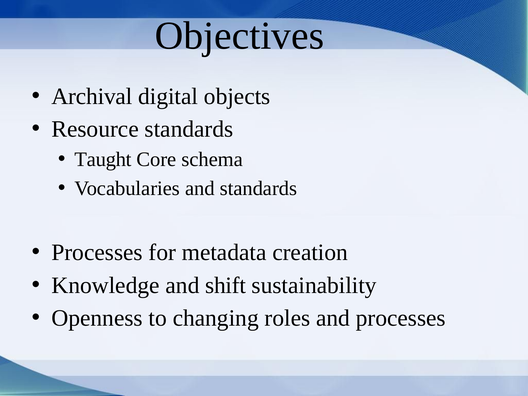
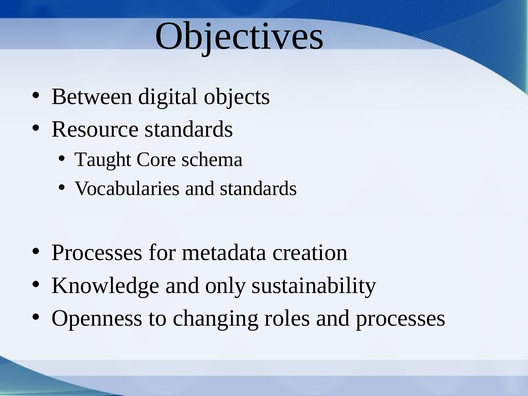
Archival: Archival -> Between
shift: shift -> only
